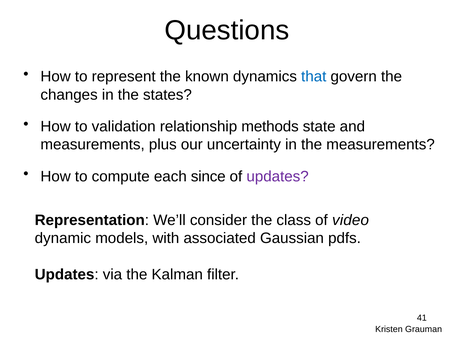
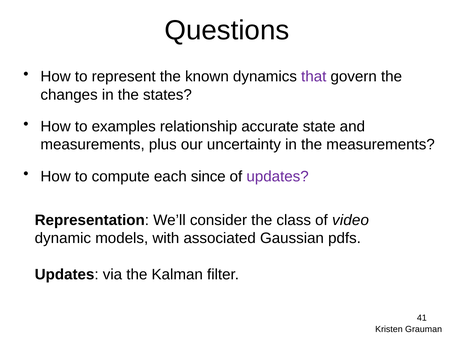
that colour: blue -> purple
validation: validation -> examples
methods: methods -> accurate
